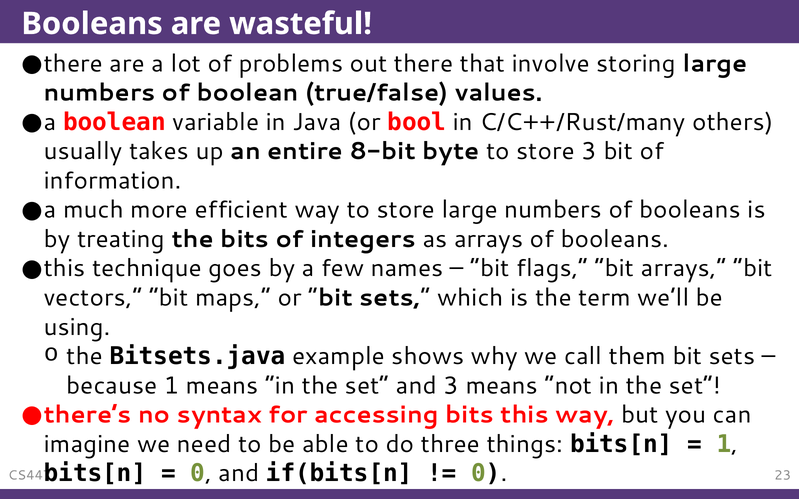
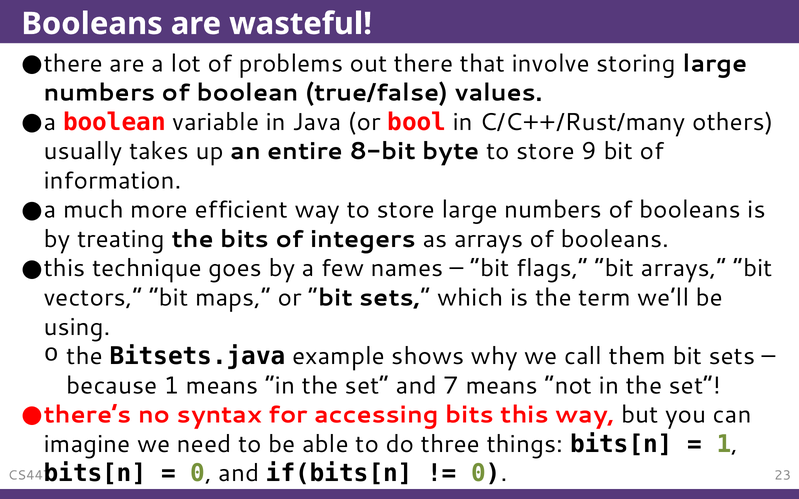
store 3: 3 -> 9
and 3: 3 -> 7
